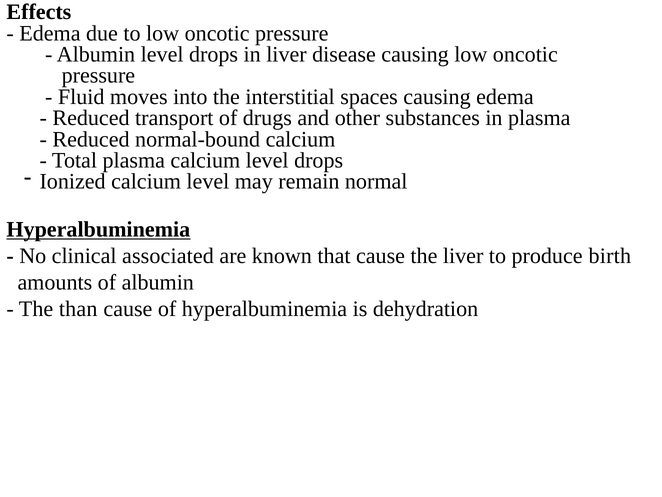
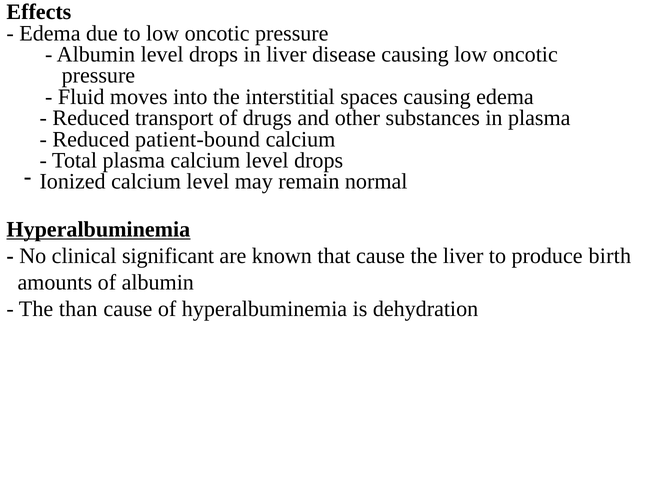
normal-bound: normal-bound -> patient-bound
associated: associated -> significant
